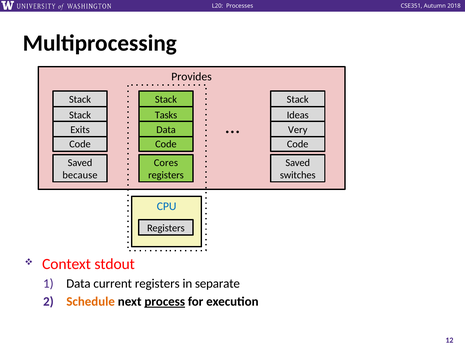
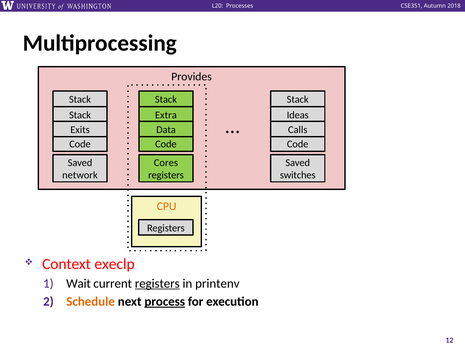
Tasks: Tasks -> Extra
Very: Very -> Calls
because: because -> network
CPU colour: blue -> orange
stdout: stdout -> execlp
Data at (78, 283): Data -> Wait
registers at (157, 283) underline: none -> present
separate: separate -> printenv
